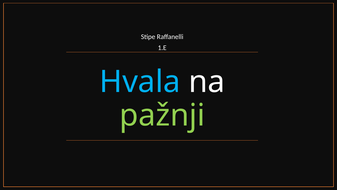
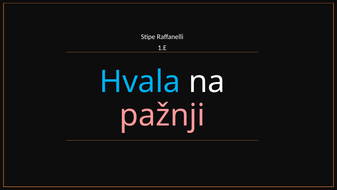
pažnji colour: light green -> pink
